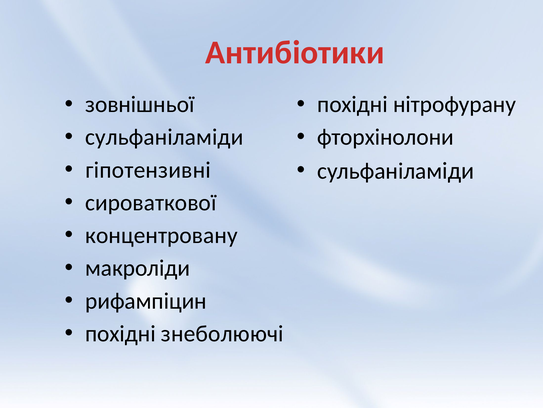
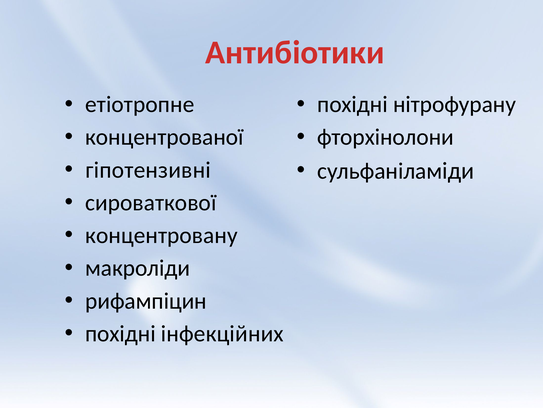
зовнішньої: зовнішньої -> етіотропне
сульфаніламіди at (164, 137): сульфаніламіди -> концентрованої
знеболюючі: знеболюючі -> інфекційних
